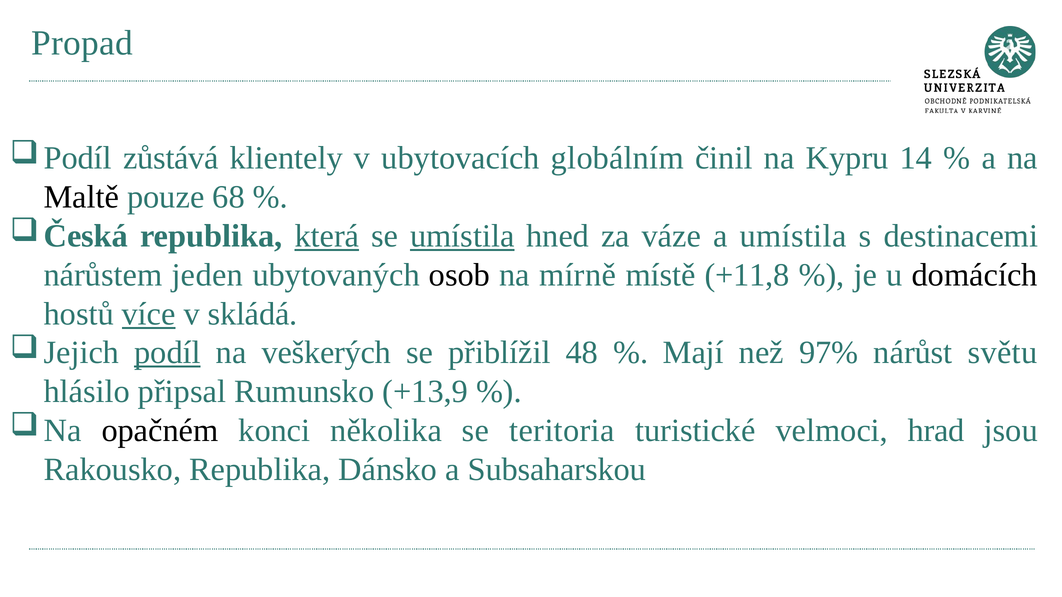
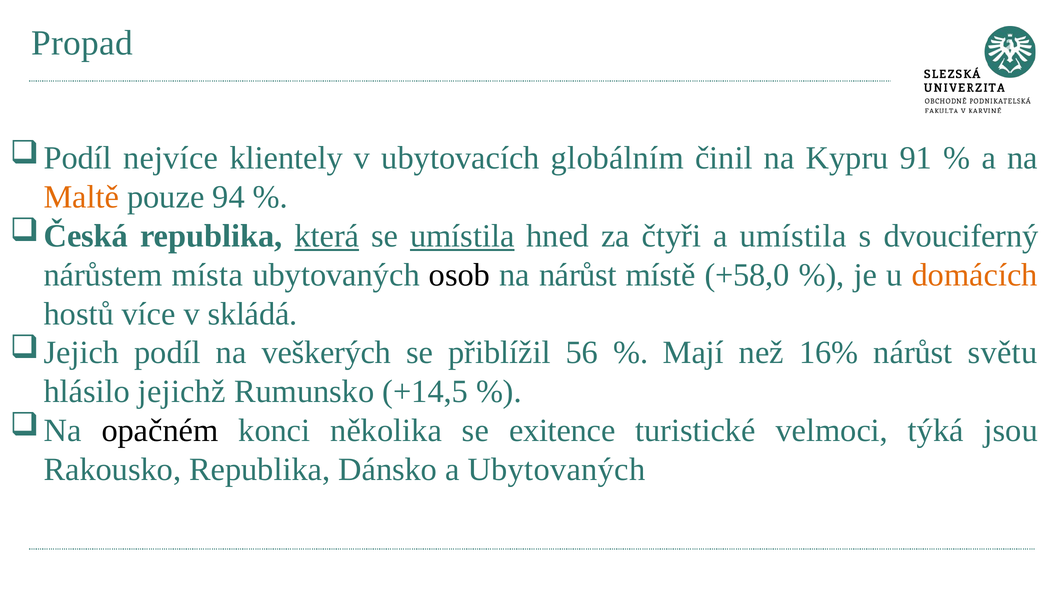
zůstává: zůstává -> nejvíce
14: 14 -> 91
Maltě colour: black -> orange
68: 68 -> 94
váze: váze -> čtyři
destinacemi: destinacemi -> dvouciferný
jeden: jeden -> místa
na mírně: mírně -> nárůst
+11,8: +11,8 -> +58,0
domácích colour: black -> orange
více underline: present -> none
podíl underline: present -> none
48: 48 -> 56
97%: 97% -> 16%
připsal: připsal -> jejichž
+13,9: +13,9 -> +14,5
teritoria: teritoria -> exitence
hrad: hrad -> týká
a Subsaharskou: Subsaharskou -> Ubytovaných
